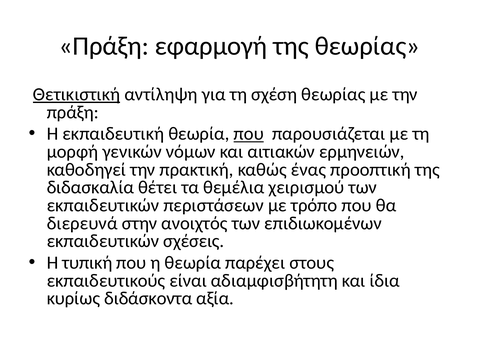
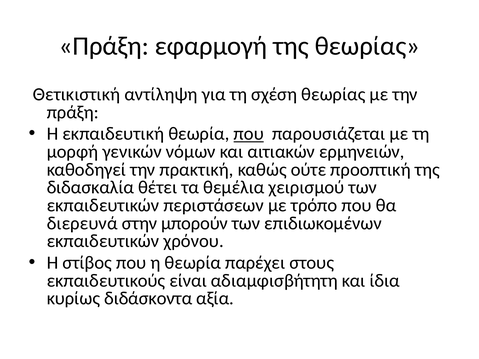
Θετικιστική underline: present -> none
ένας: ένας -> ούτε
ανοιχτός: ανοιχτός -> μπορούν
σχέσεις: σχέσεις -> χρόνου
τυπική: τυπική -> στίβος
